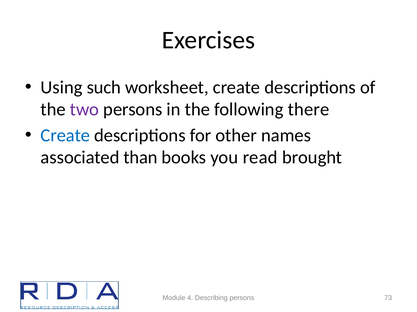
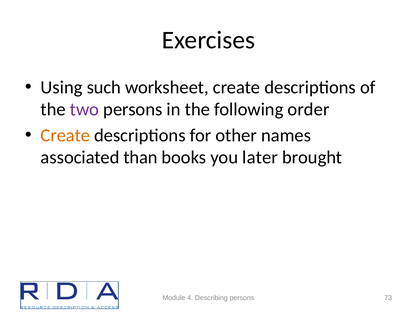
there: there -> order
Create at (65, 136) colour: blue -> orange
read: read -> later
